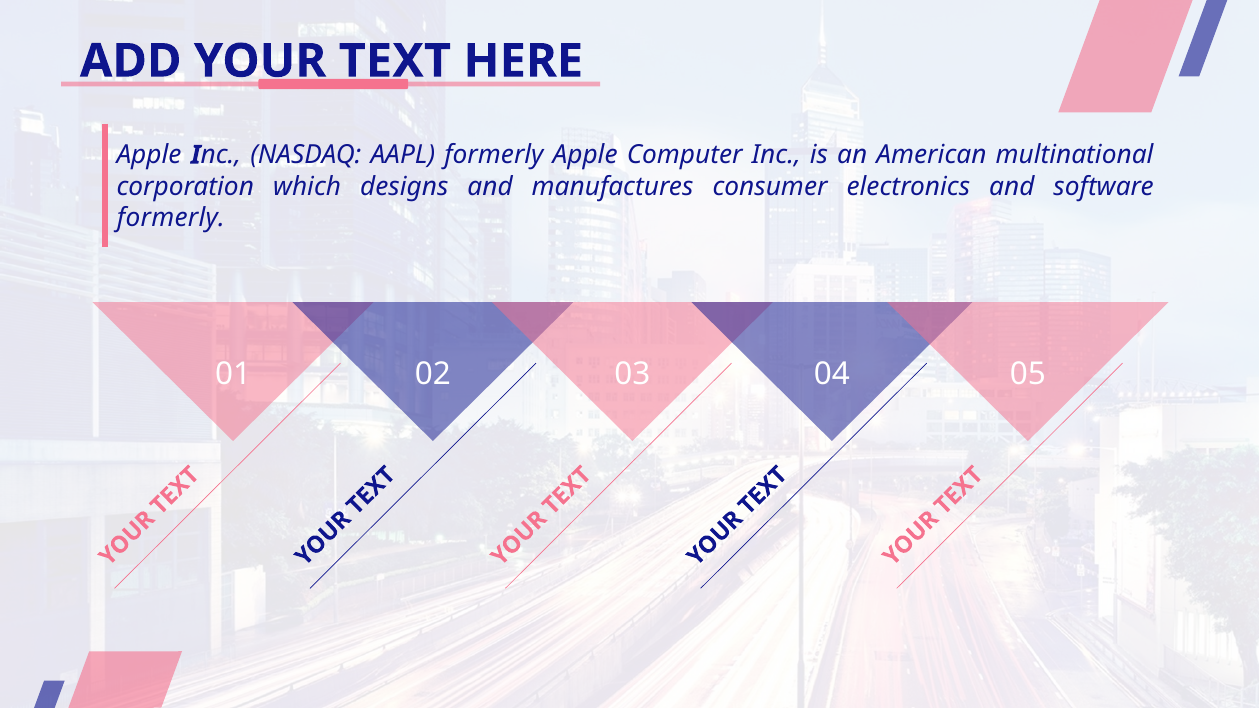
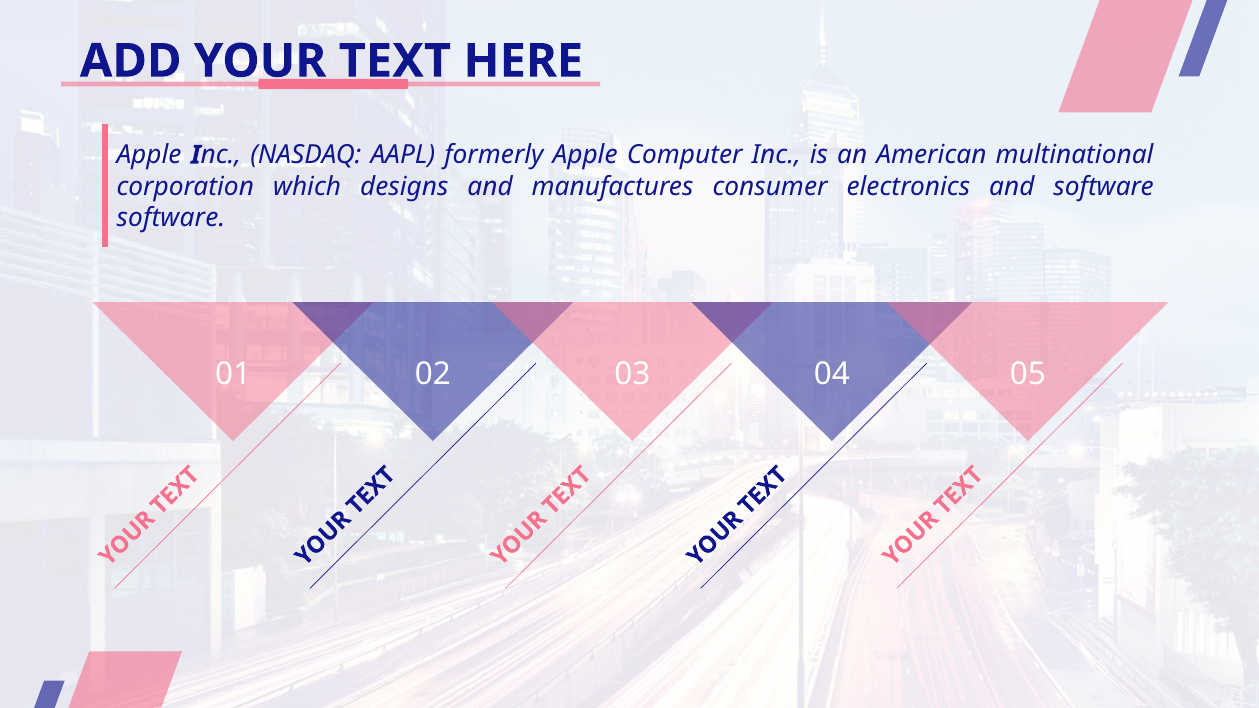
formerly at (171, 218): formerly -> software
